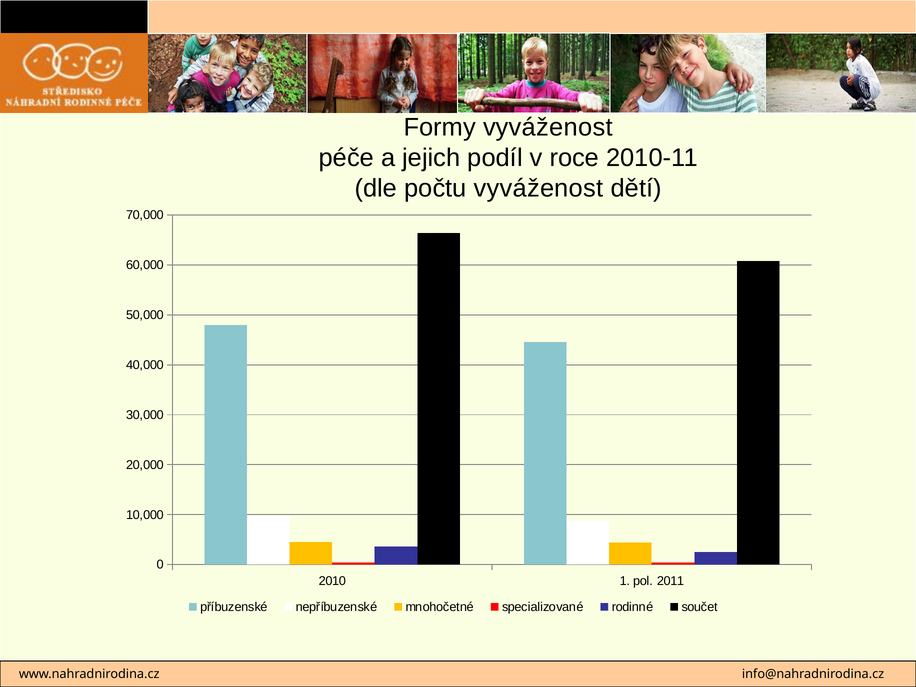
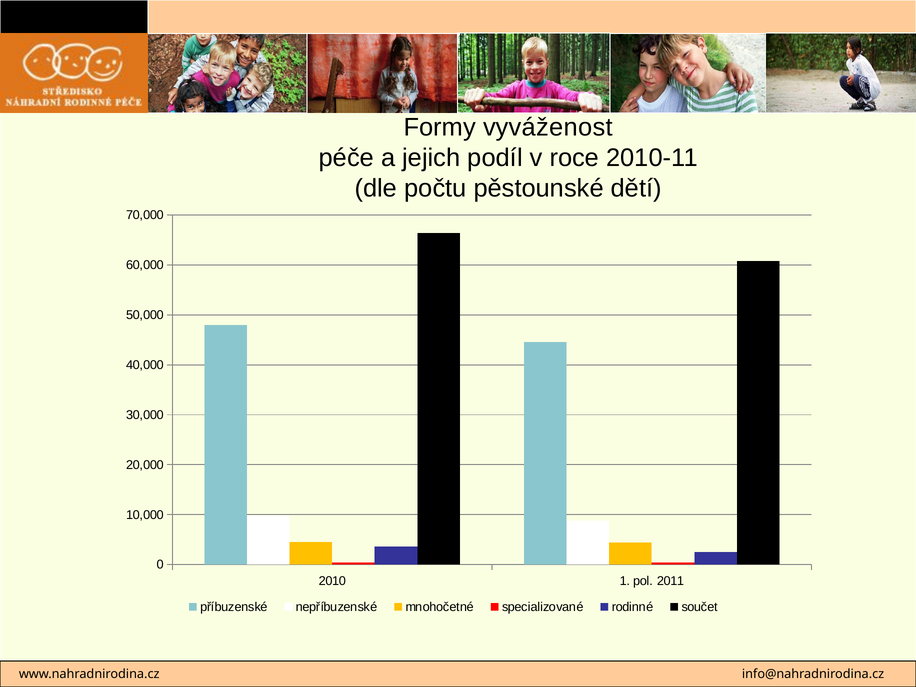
počtu vyváženost: vyváženost -> pěstounské
